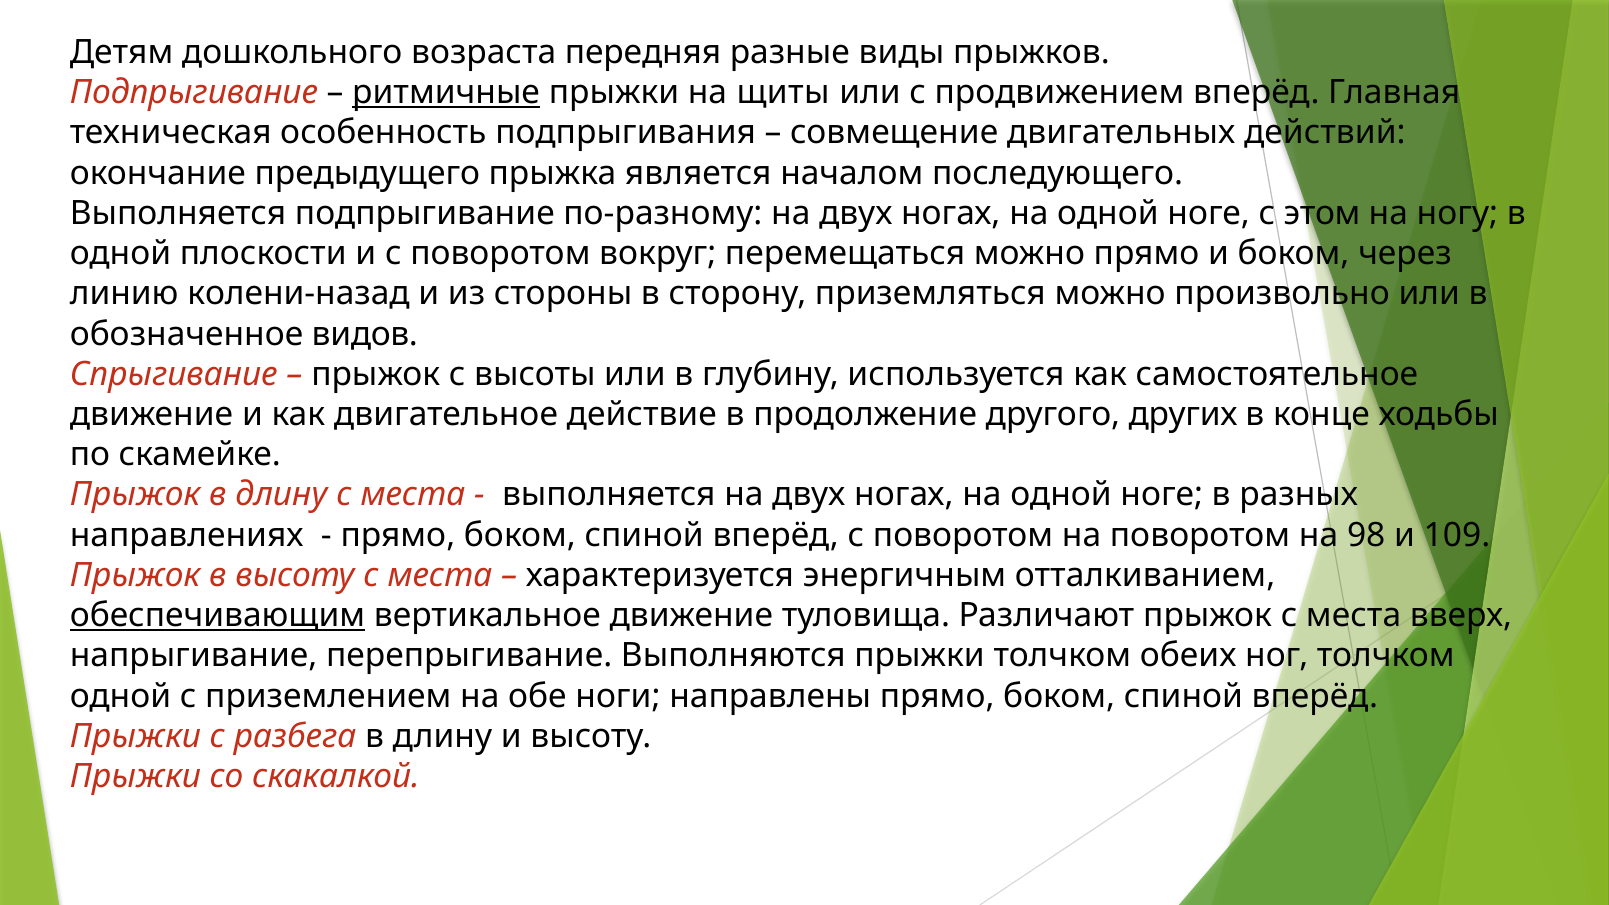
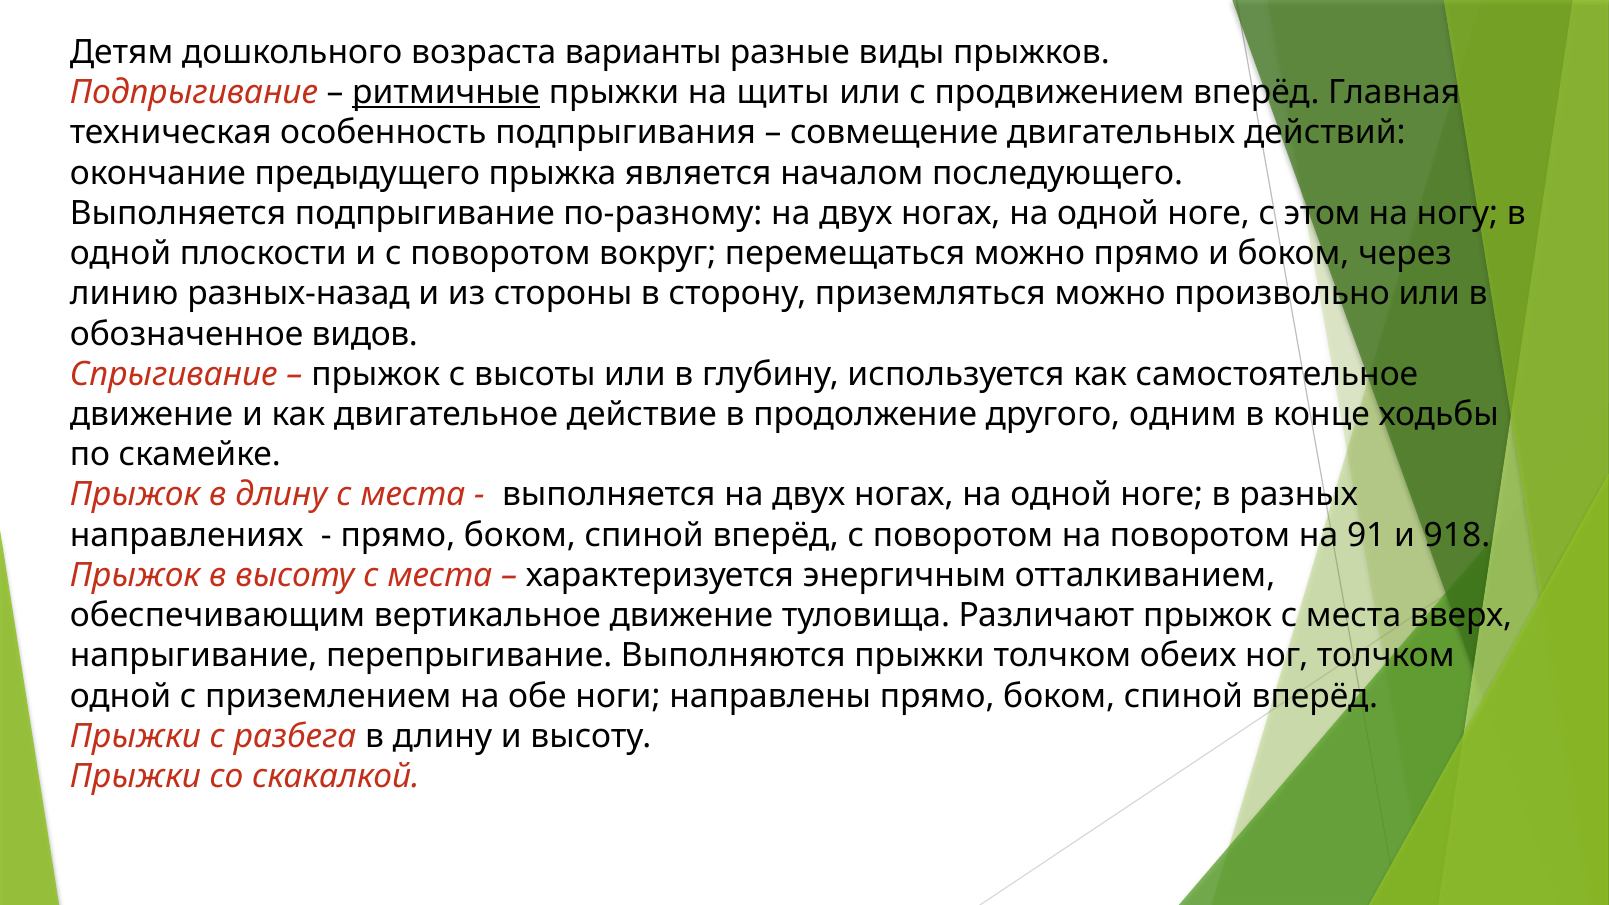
передняя: передняя -> варианты
колени-назад: колени-назад -> разных-назад
других: других -> одним
98: 98 -> 91
109: 109 -> 918
обеспечивающим underline: present -> none
